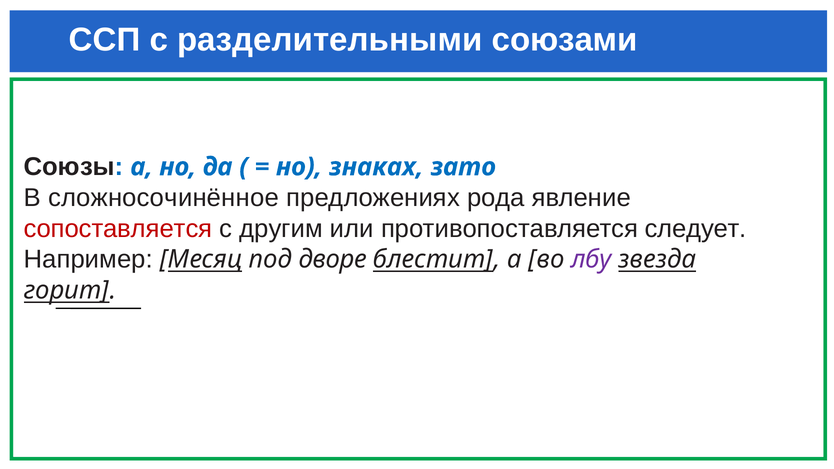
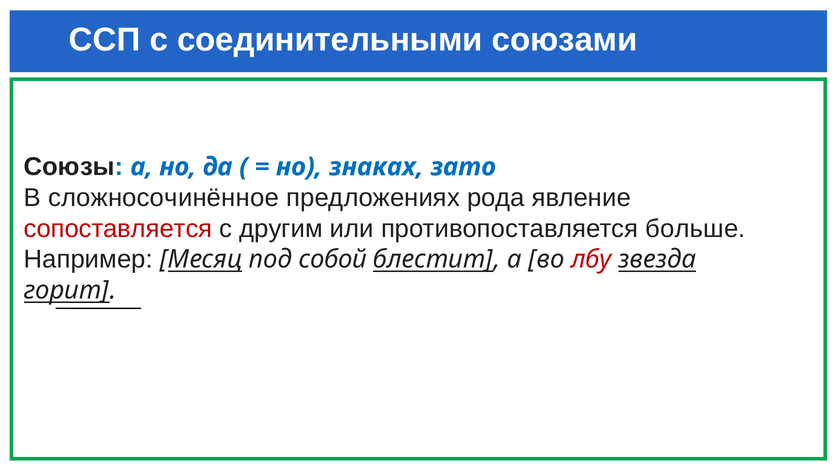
разделительными: разделительными -> соединительными
следует: следует -> больше
дворе: дворе -> собой
лбу colour: purple -> red
